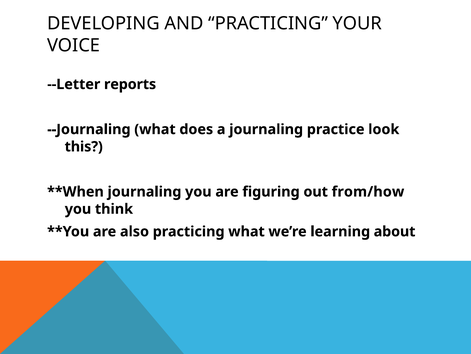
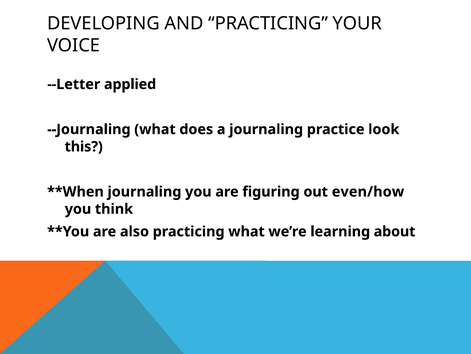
reports: reports -> applied
from/how: from/how -> even/how
